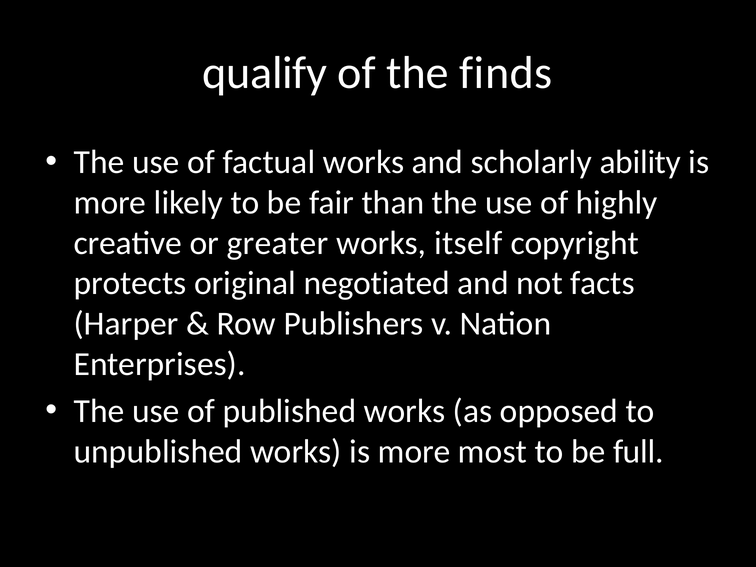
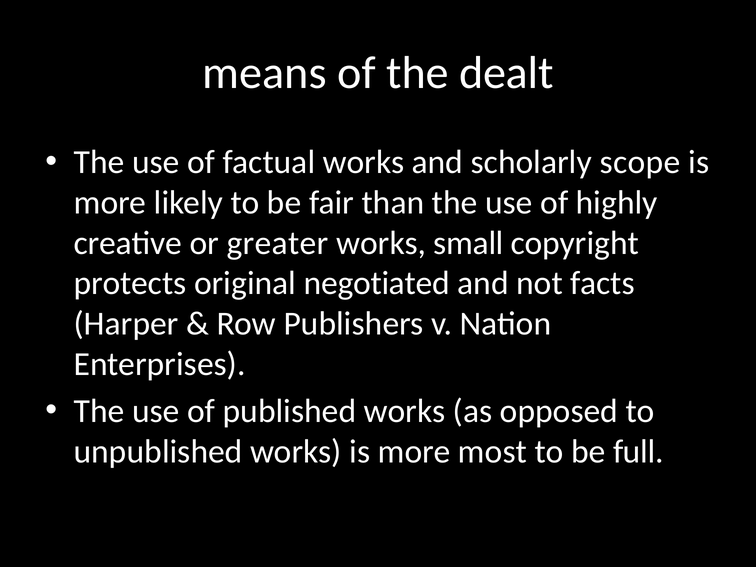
qualify: qualify -> means
finds: finds -> dealt
ability: ability -> scope
itself: itself -> small
